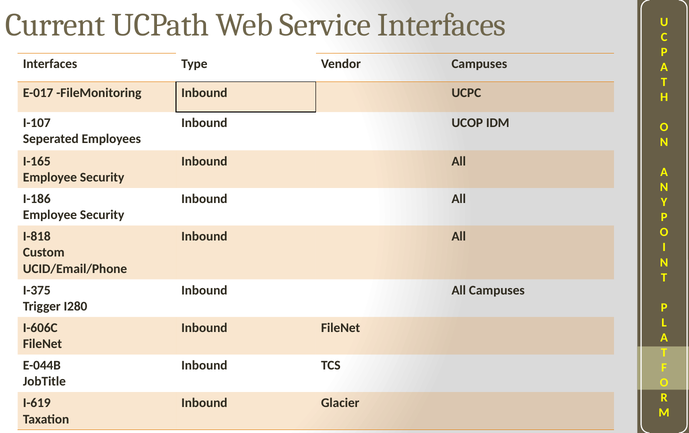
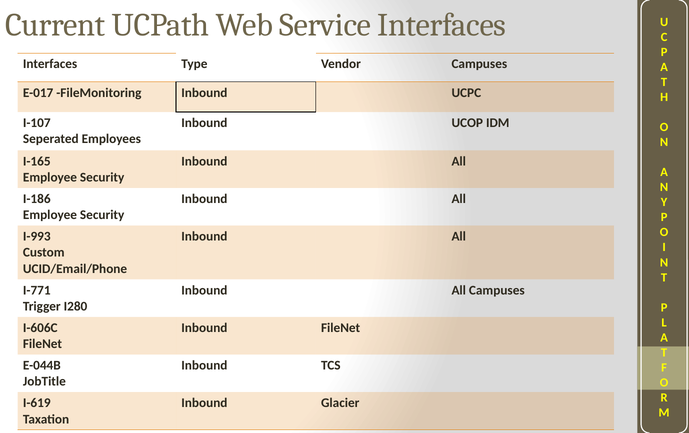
I-818: I-818 -> I-993
I-375: I-375 -> I-771
